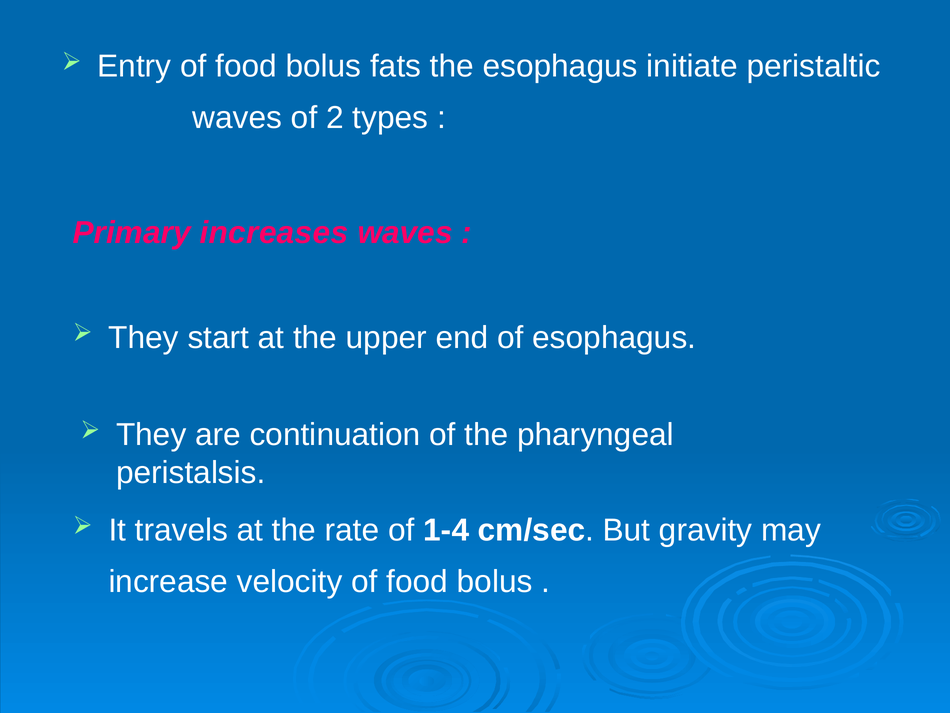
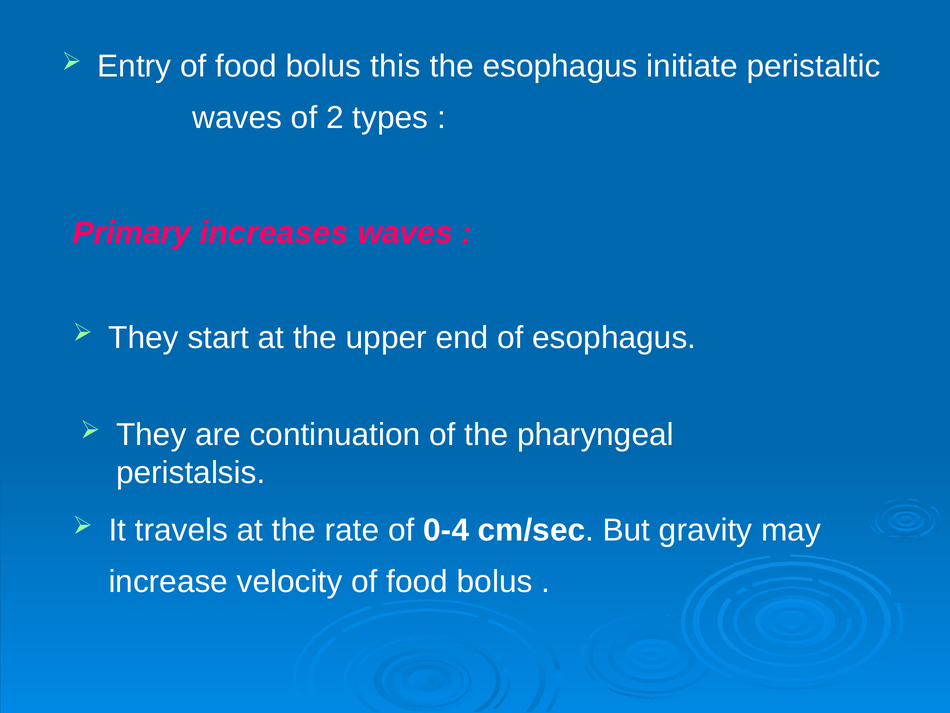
fats: fats -> this
1-4: 1-4 -> 0-4
